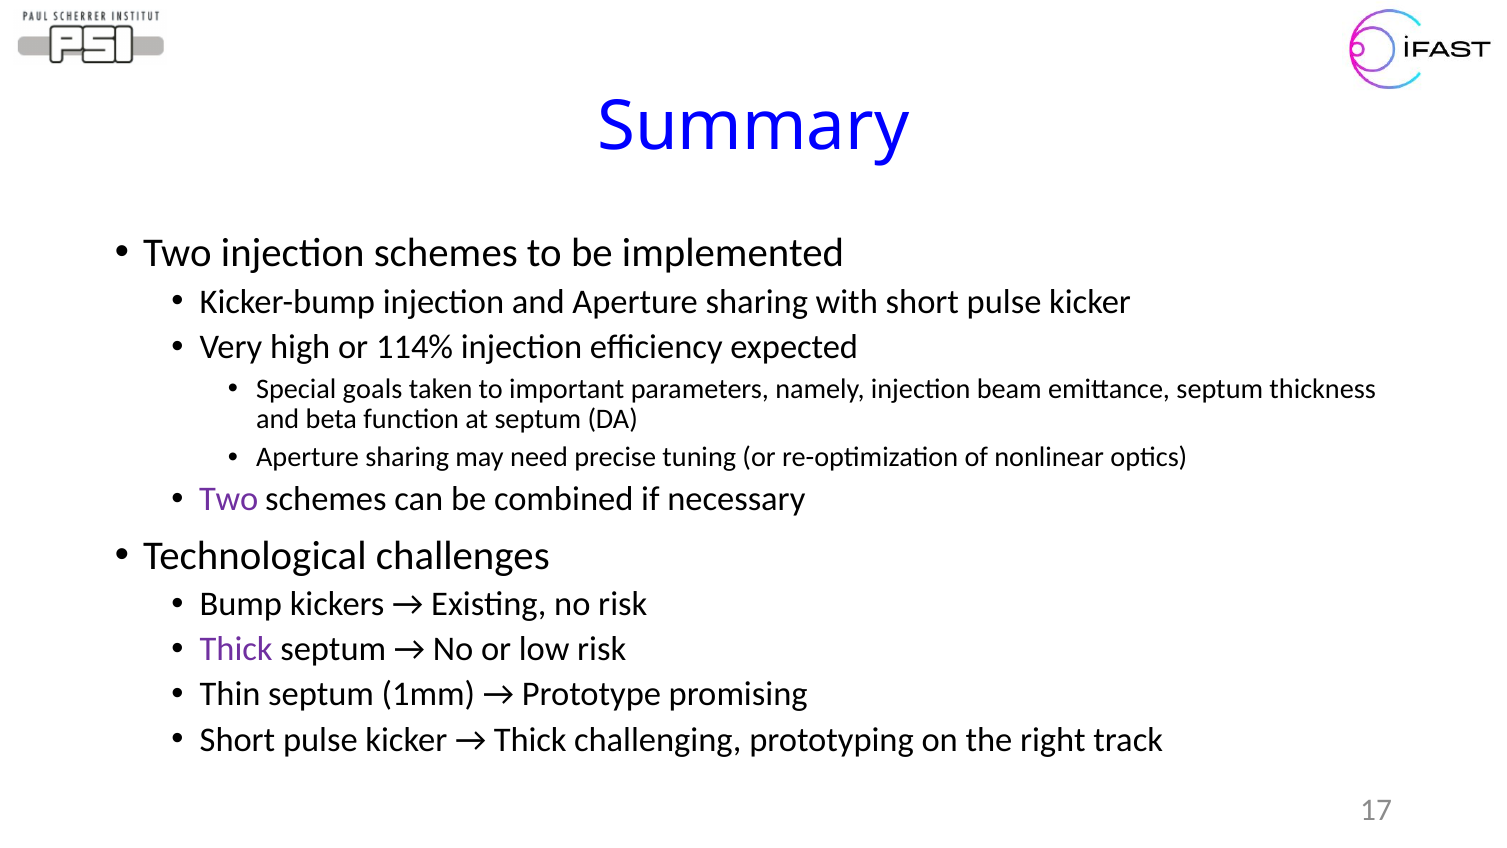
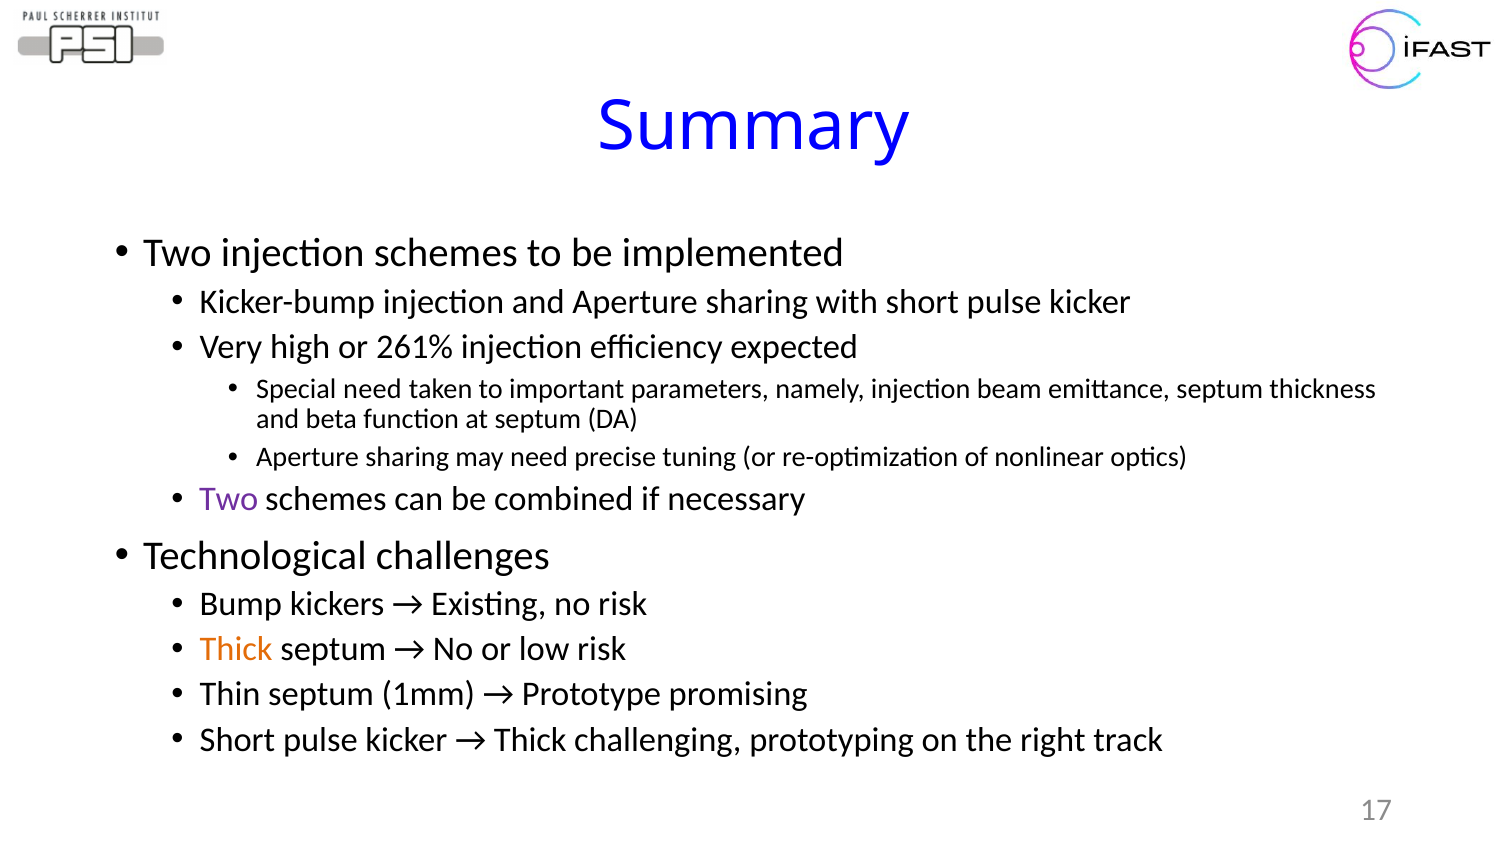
114%: 114% -> 261%
Special goals: goals -> need
Thick at (236, 649) colour: purple -> orange
